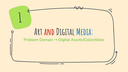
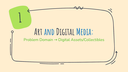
and colour: red -> blue
